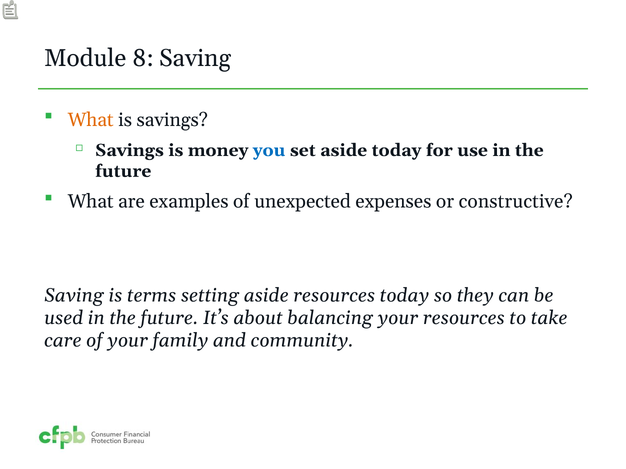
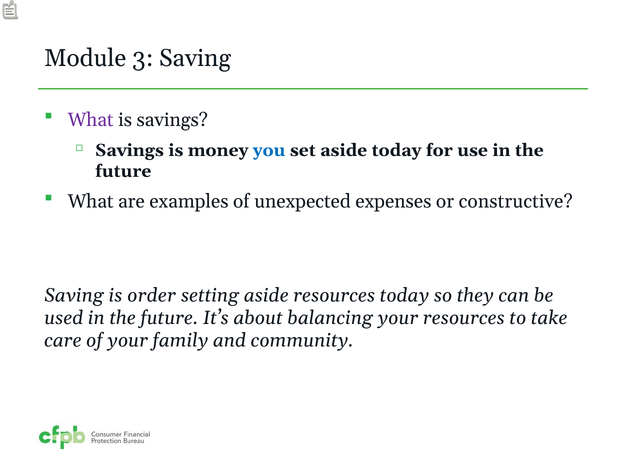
8: 8 -> 3
What at (91, 120) colour: orange -> purple
terms: terms -> order
